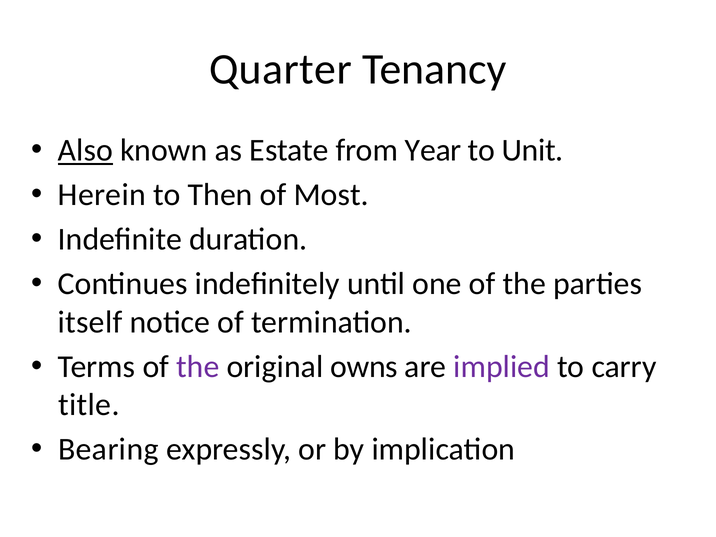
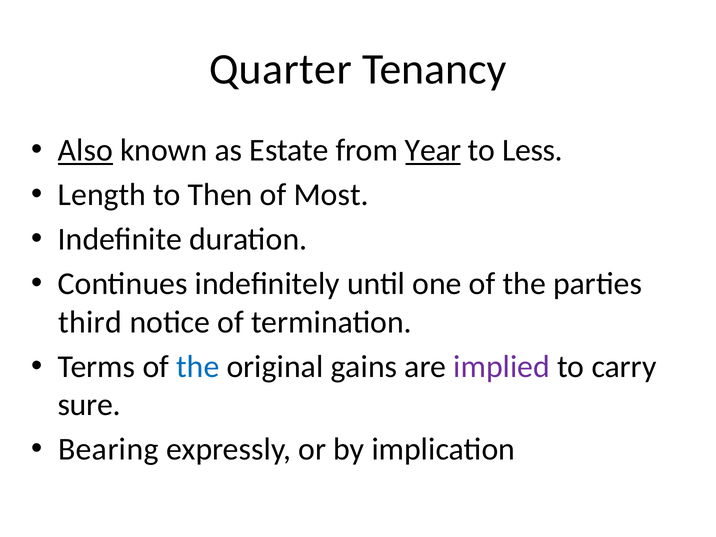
Year underline: none -> present
Unit: Unit -> Less
Herein: Herein -> Length
itself: itself -> third
the at (198, 367) colour: purple -> blue
owns: owns -> gains
title: title -> sure
